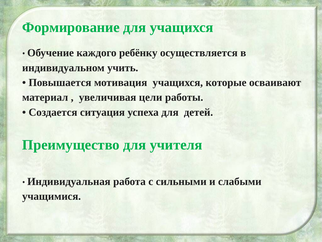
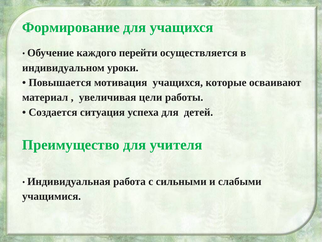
ребёнку: ребёнку -> перейти
учить: учить -> уроки
